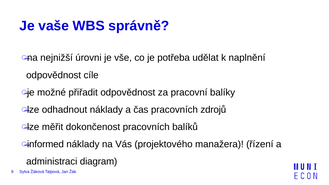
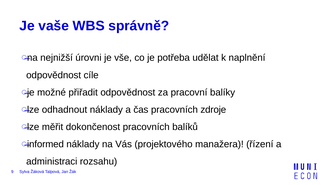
zdrojů: zdrojů -> zdroje
diagram: diagram -> rozsahu
